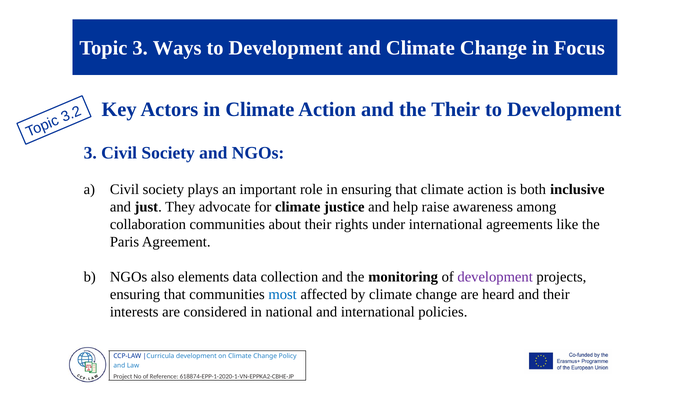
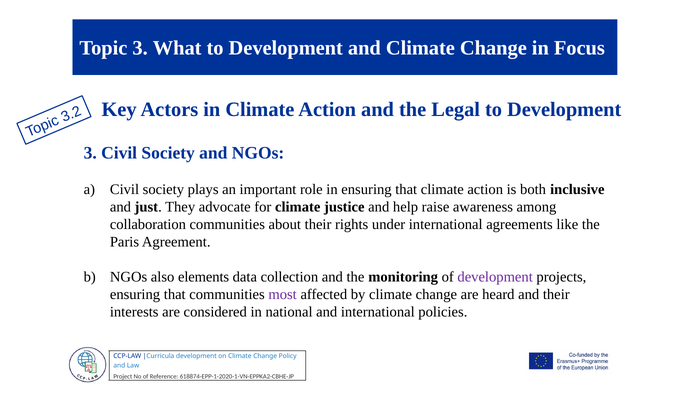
Ways: Ways -> What
the Their: Their -> Legal
most colour: blue -> purple
